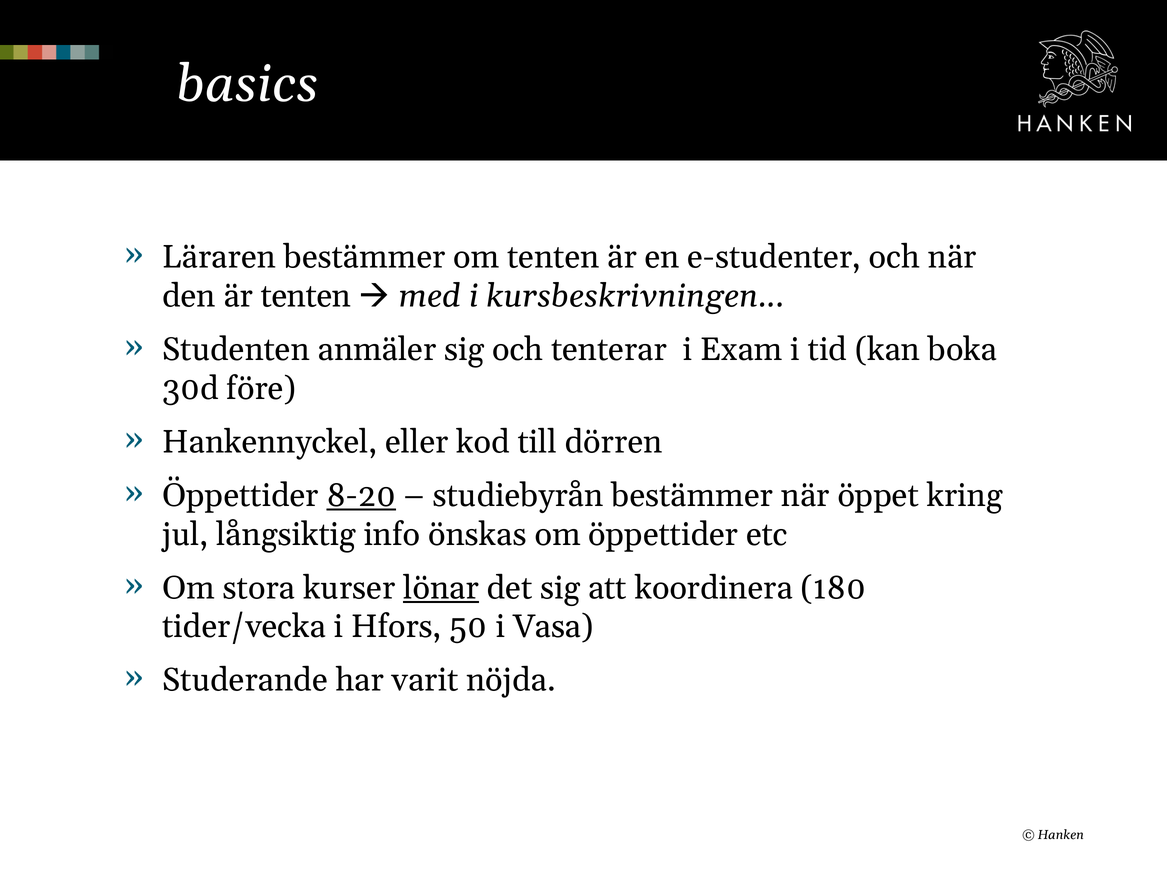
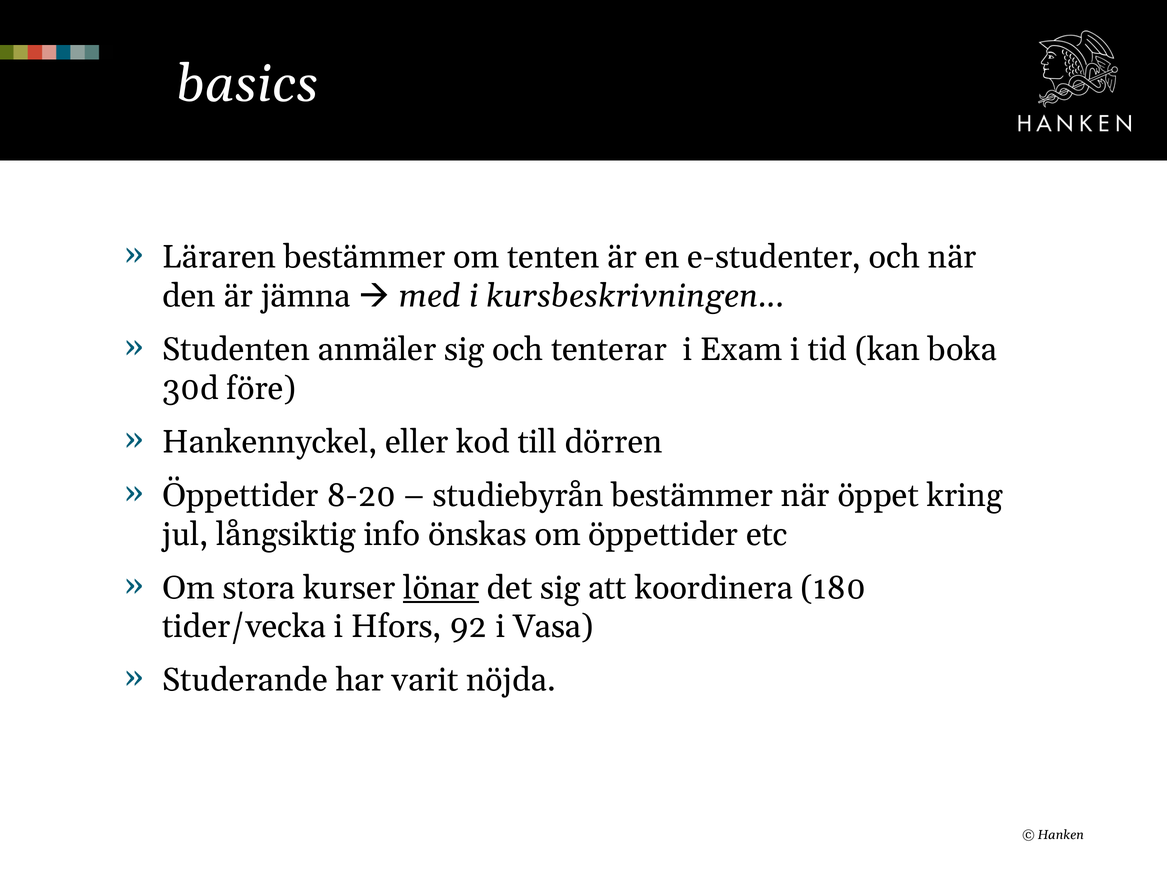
är tenten: tenten -> jämna
8-20 underline: present -> none
50: 50 -> 92
